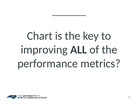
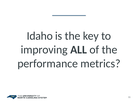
Chart: Chart -> Idaho
